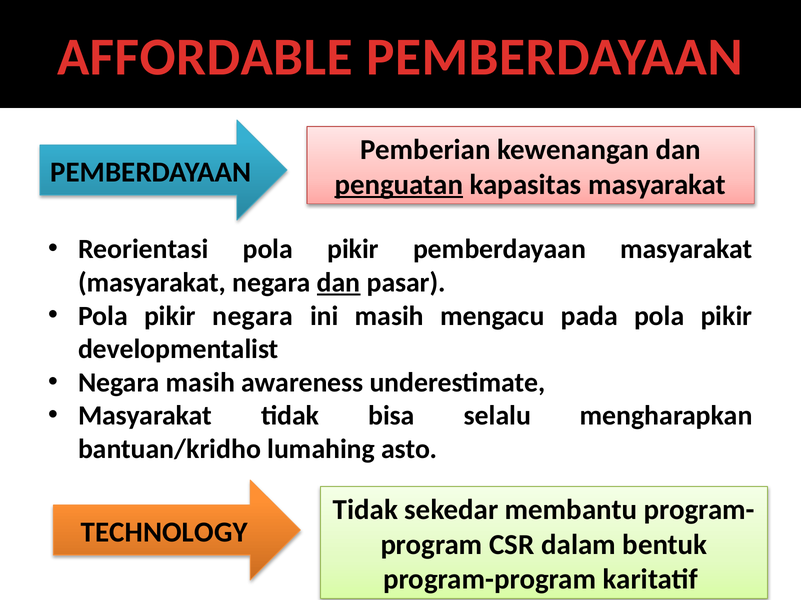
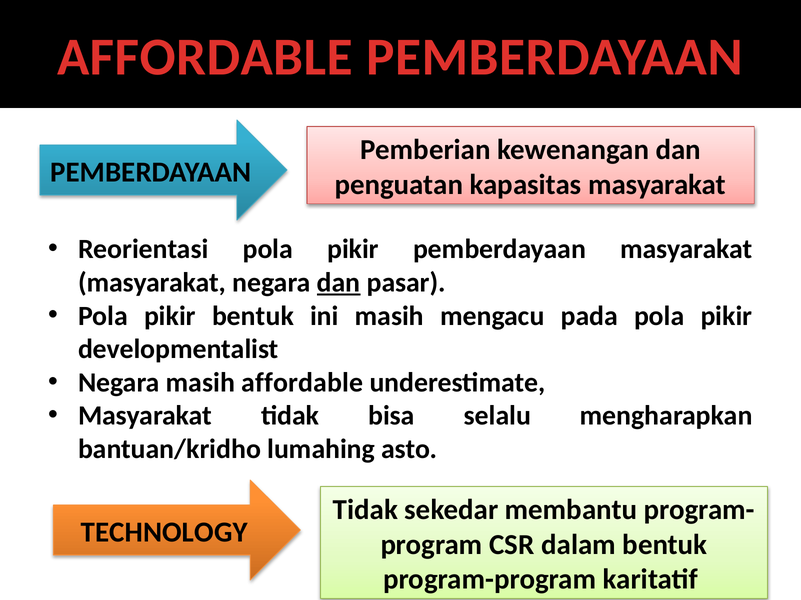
penguatan underline: present -> none
pikir negara: negara -> bentuk
masih awareness: awareness -> affordable
